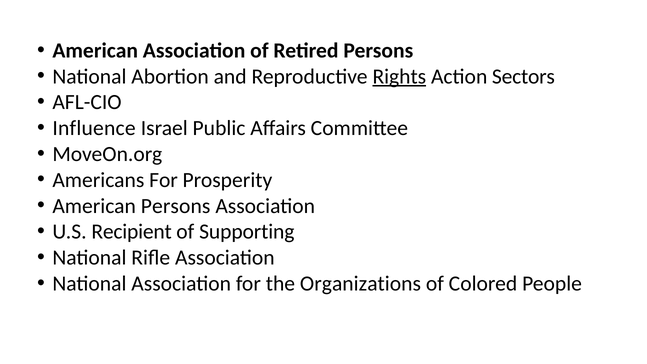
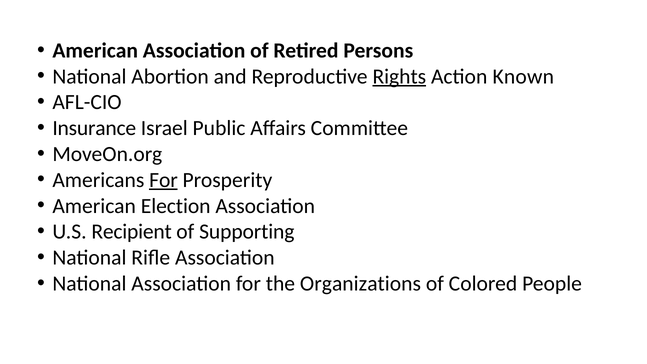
Sectors: Sectors -> Known
Influence: Influence -> Insurance
For at (164, 180) underline: none -> present
American Persons: Persons -> Election
